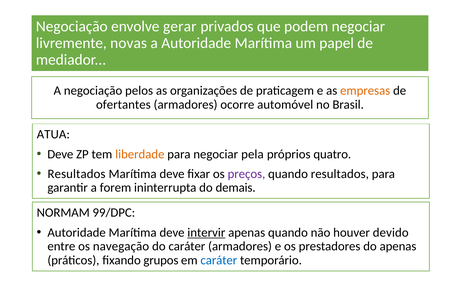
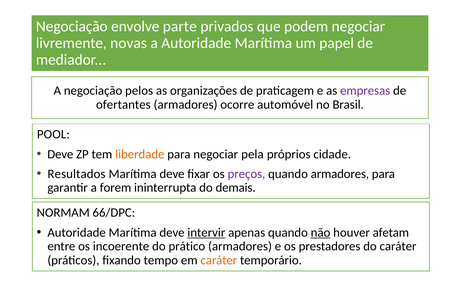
gerar: gerar -> parte
empresas colour: orange -> purple
ATUA: ATUA -> POOL
quatro: quatro -> cidade
quando resultados: resultados -> armadores
99/DPC: 99/DPC -> 66/DPC
não underline: none -> present
devido: devido -> afetam
navegação: navegação -> incoerente
do caráter: caráter -> prático
do apenas: apenas -> caráter
grupos: grupos -> tempo
caráter at (219, 260) colour: blue -> orange
